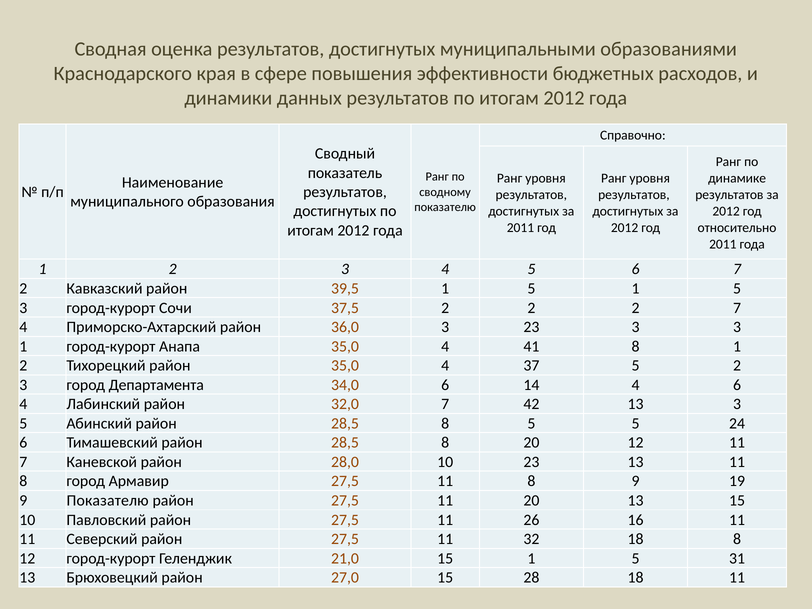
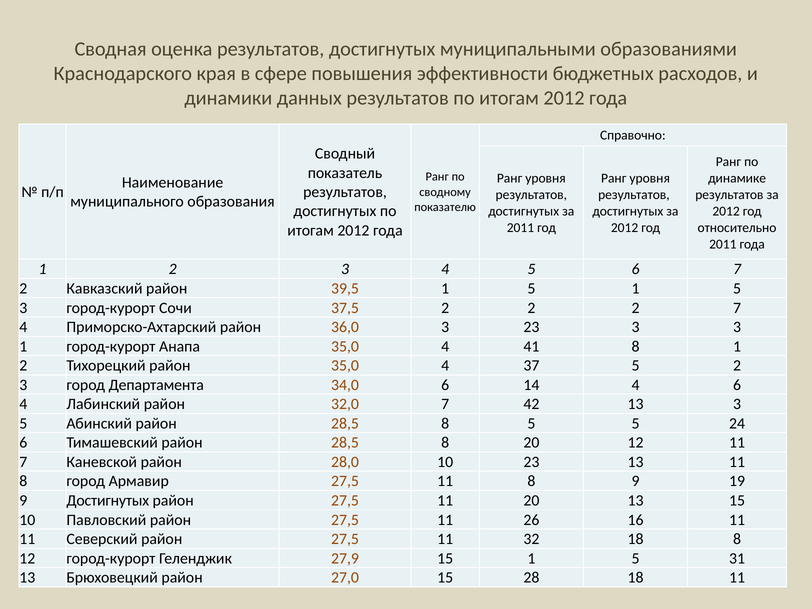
9 Показателю: Показателю -> Достигнутых
21,0: 21,0 -> 27,9
